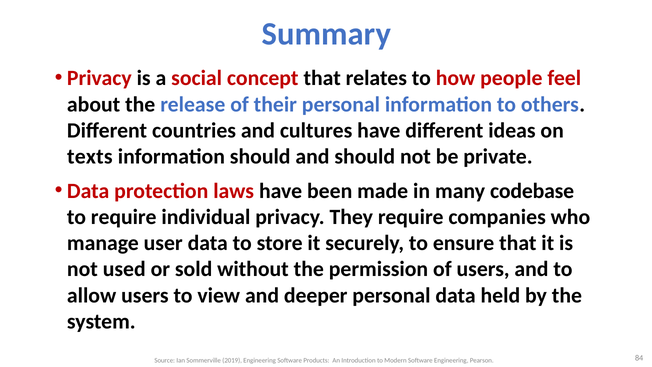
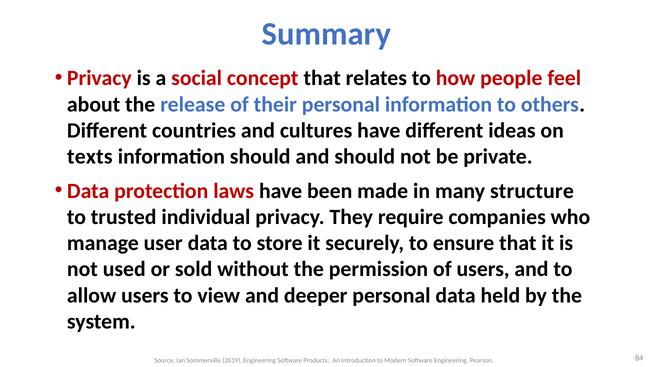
codebase: codebase -> structure
to require: require -> trusted
